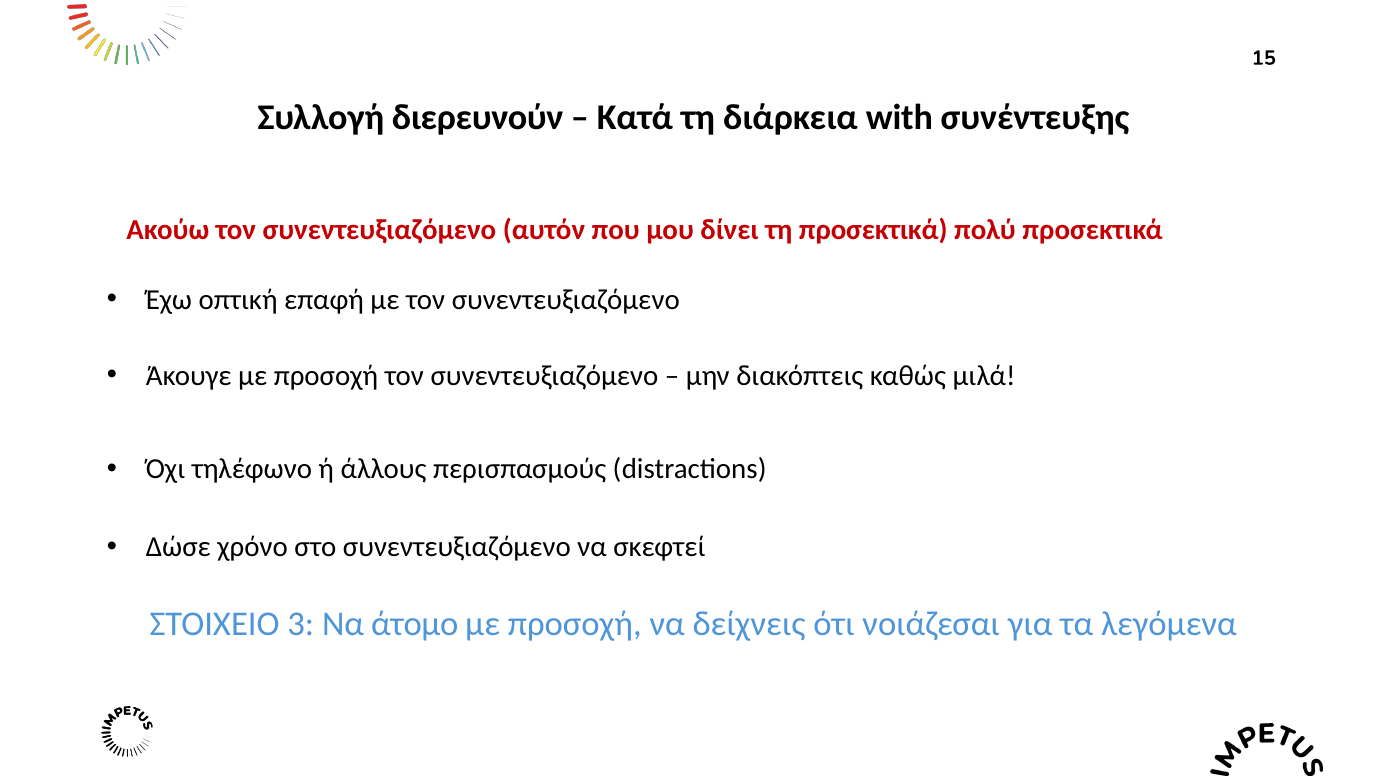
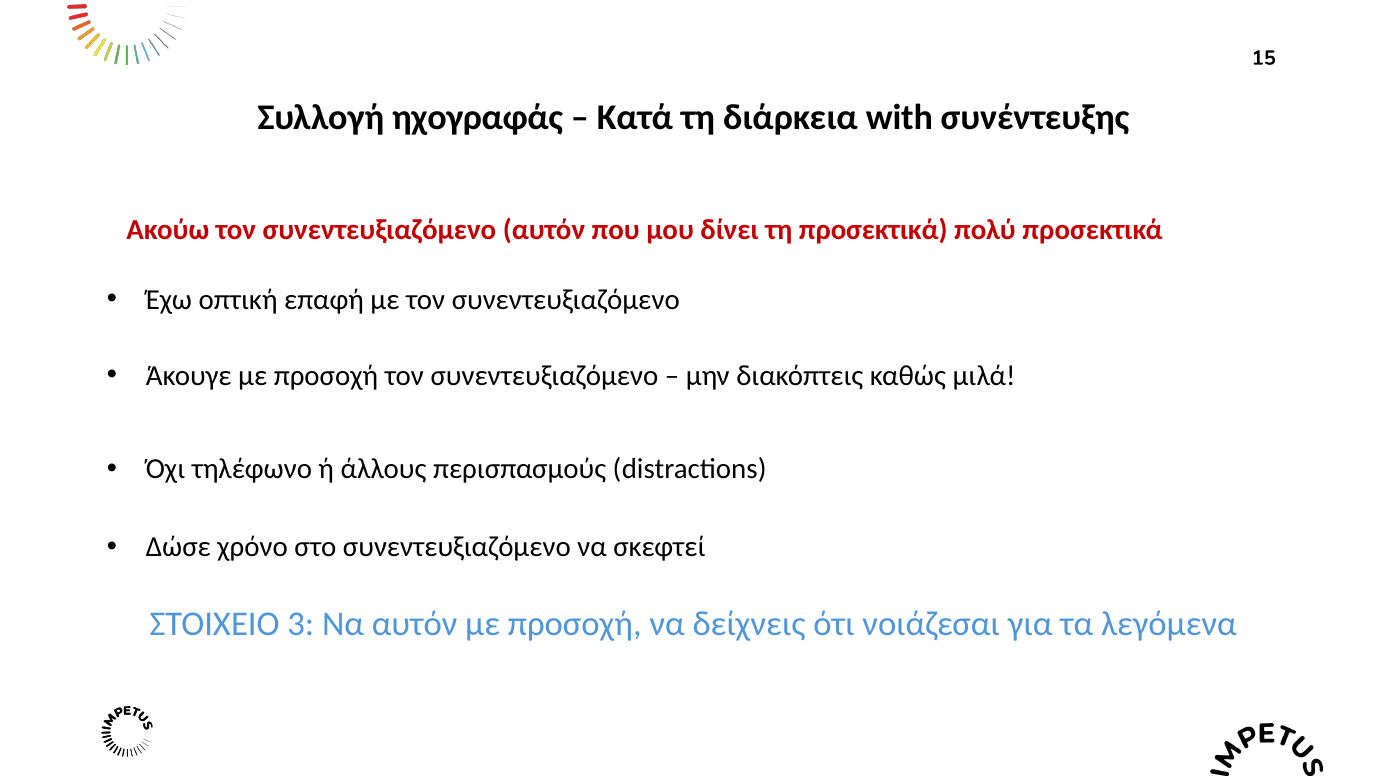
διερευνούν: διερευνούν -> ηχογραφάς
Να άτομο: άτομο -> αυτόν
